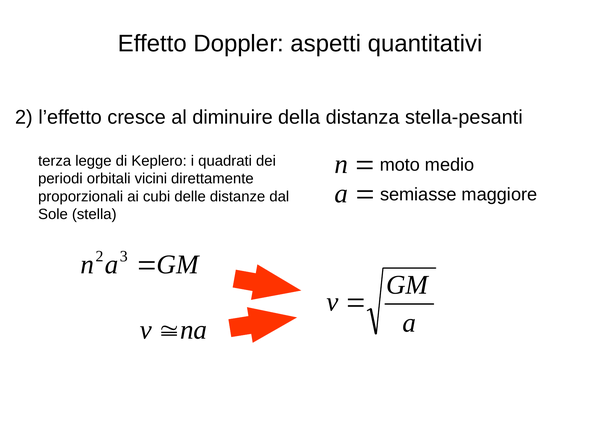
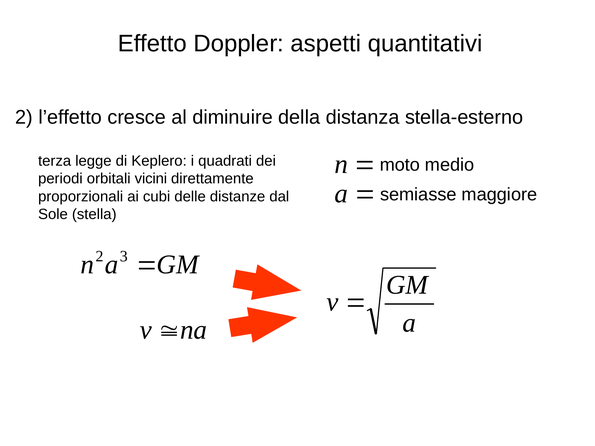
stella-pesanti: stella-pesanti -> stella-esterno
